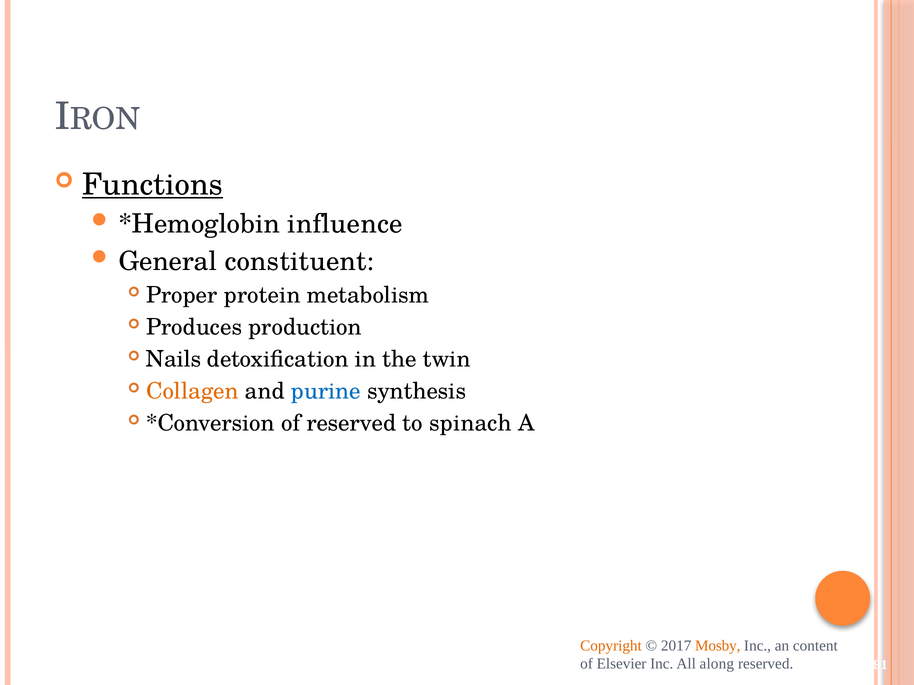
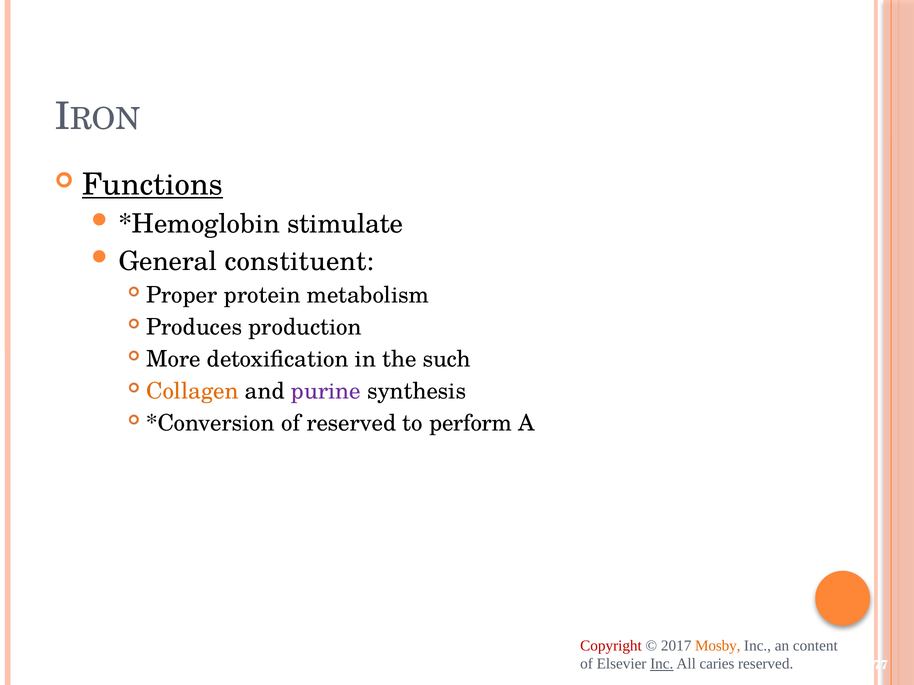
influence: influence -> stimulate
Nails: Nails -> More
twin: twin -> such
purine colour: blue -> purple
spinach: spinach -> perform
Copyright colour: orange -> red
Inc at (662, 664) underline: none -> present
along: along -> caries
91: 91 -> 77
